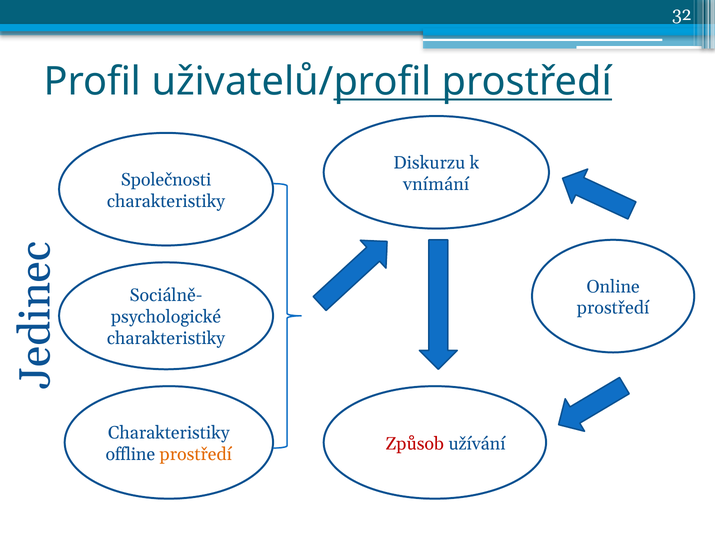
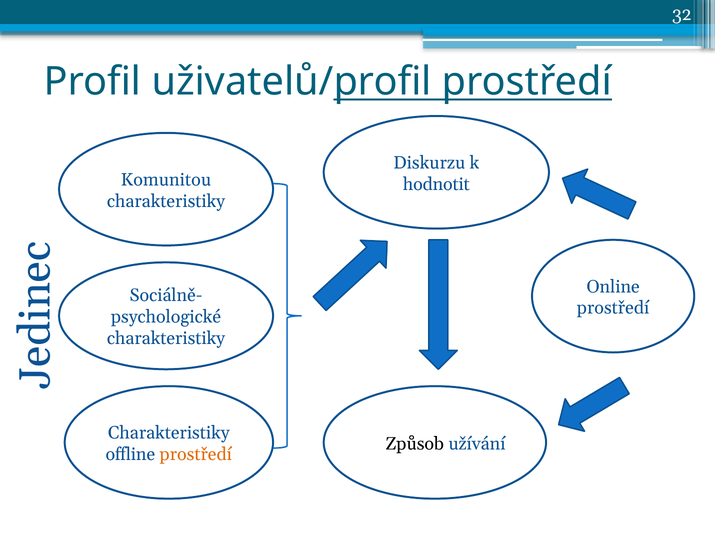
Společnosti: Společnosti -> Komunitou
vnímání: vnímání -> hodnotit
Způsob colour: red -> black
